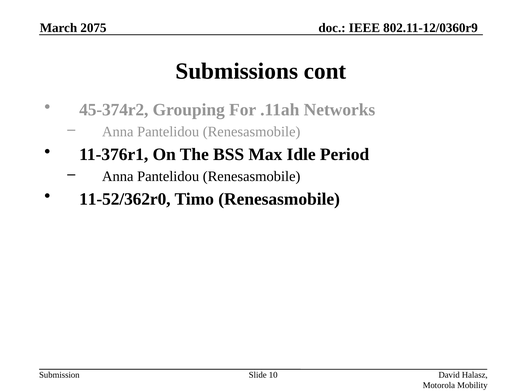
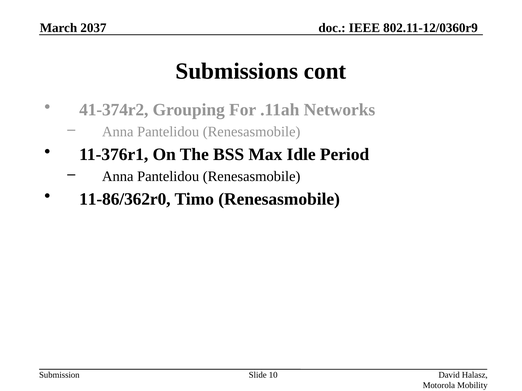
2075: 2075 -> 2037
45-374r2: 45-374r2 -> 41-374r2
11-52/362r0: 11-52/362r0 -> 11-86/362r0
